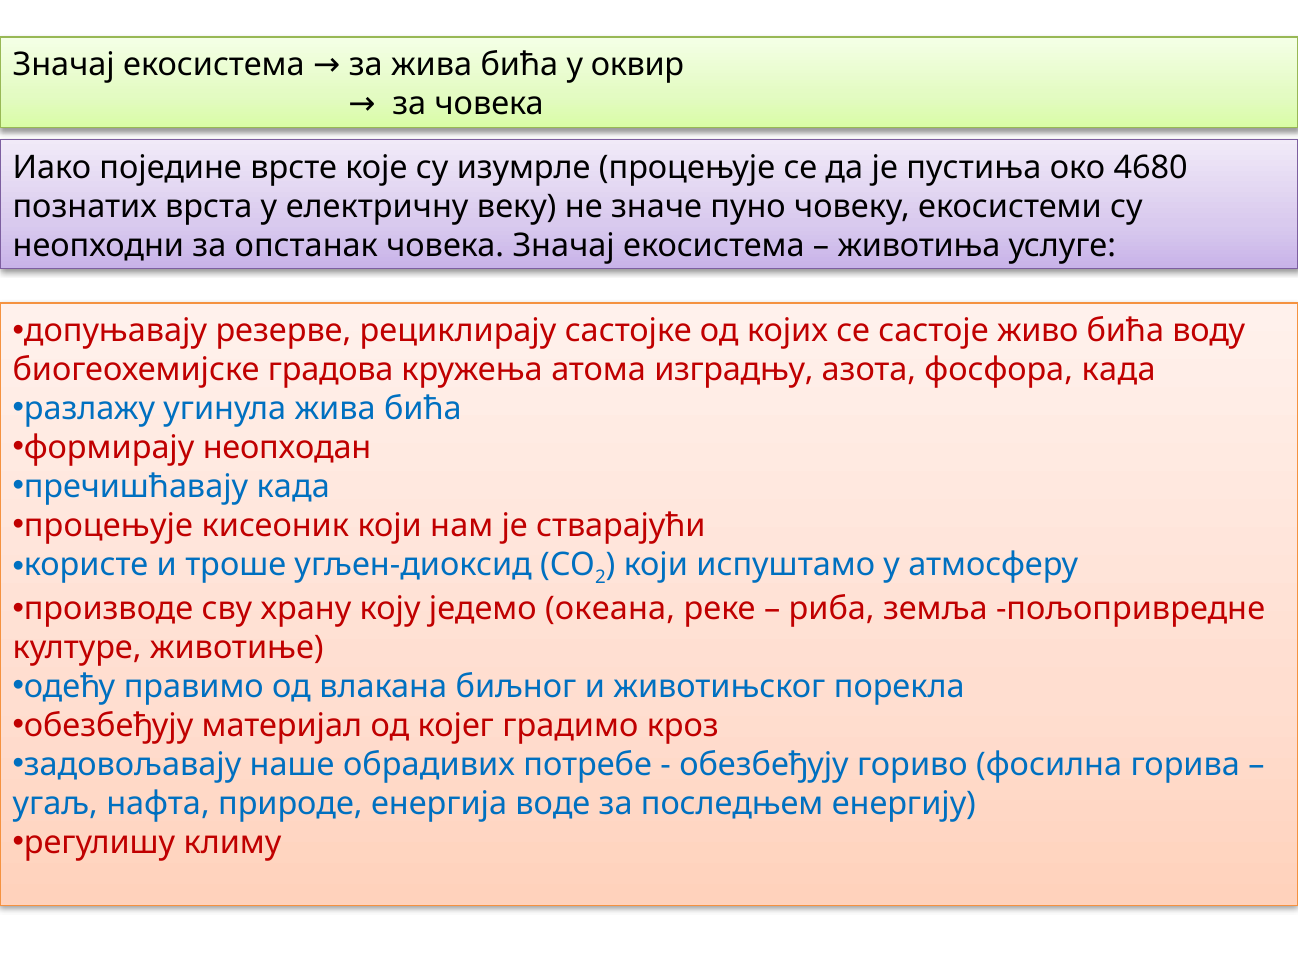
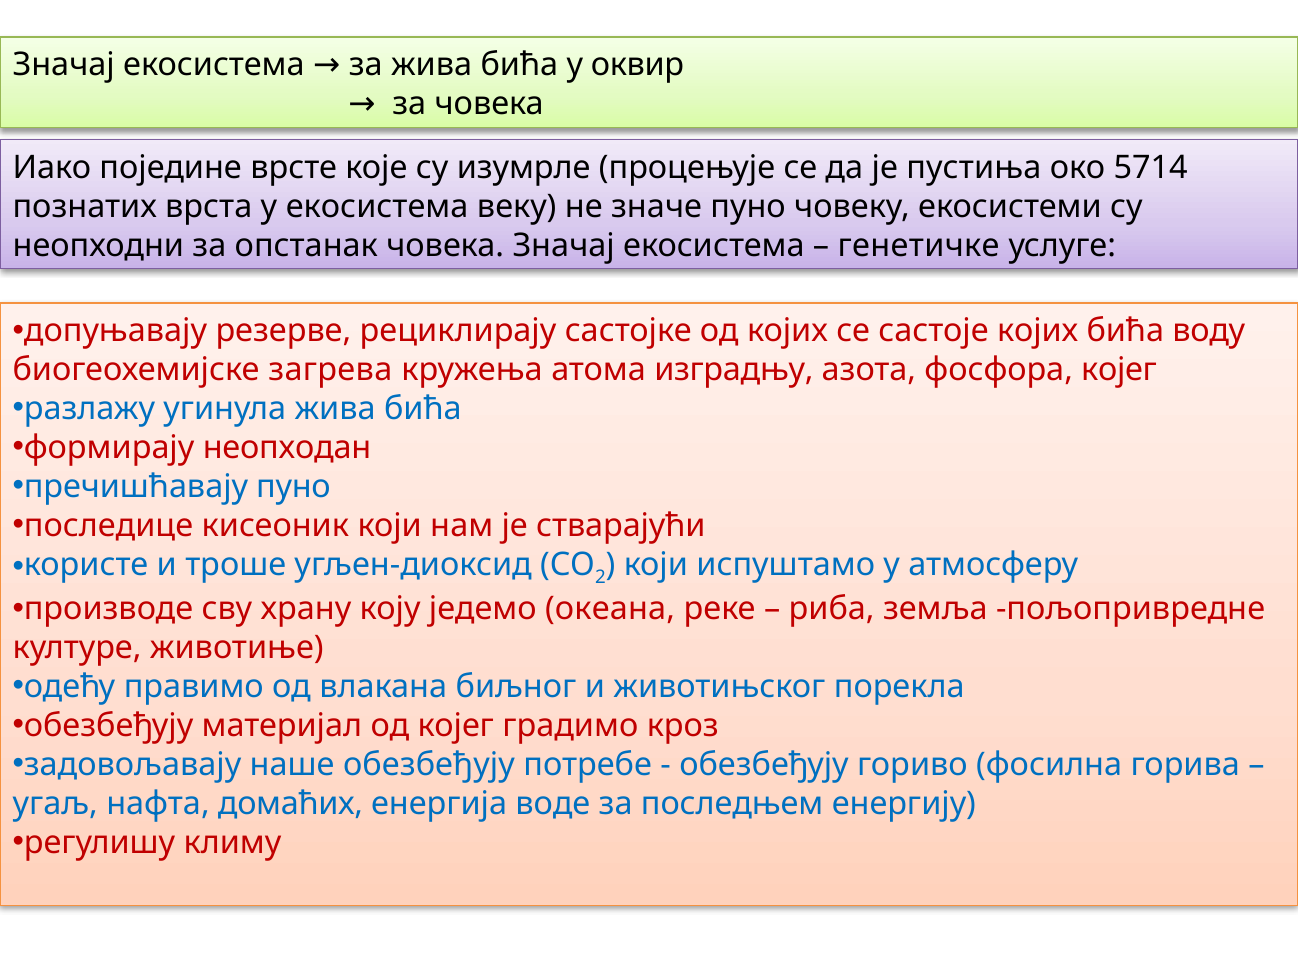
4680: 4680 -> 5714
у електричну: електричну -> екосистема
животиња: животиња -> генетичке
састоје живо: живо -> којих
градова: градова -> загрева
фосфора када: када -> којег
пречишћавају када: када -> пуно
процењује at (108, 526): процењује -> последице
наше обрадивих: обрадивих -> обезбеђују
природе: природе -> домаћих
